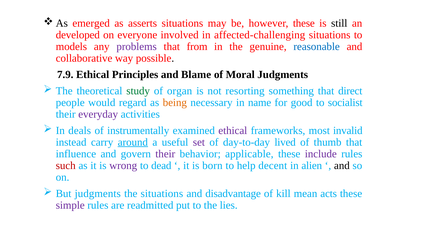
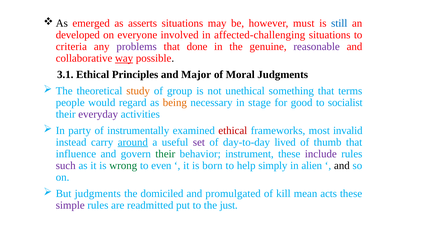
however these: these -> must
still colour: black -> blue
models: models -> criteria
from: from -> done
reasonable colour: blue -> purple
way underline: none -> present
7.9: 7.9 -> 3.1
Blame: Blame -> Major
study colour: green -> orange
organ: organ -> group
resorting: resorting -> unethical
direct: direct -> terms
name: name -> stage
deals: deals -> party
ethical at (233, 131) colour: purple -> red
their at (165, 154) colour: purple -> green
applicable: applicable -> instrument
such colour: red -> purple
wrong colour: purple -> green
dead: dead -> even
decent: decent -> simply
the situations: situations -> domiciled
disadvantage: disadvantage -> promulgated
lies: lies -> just
